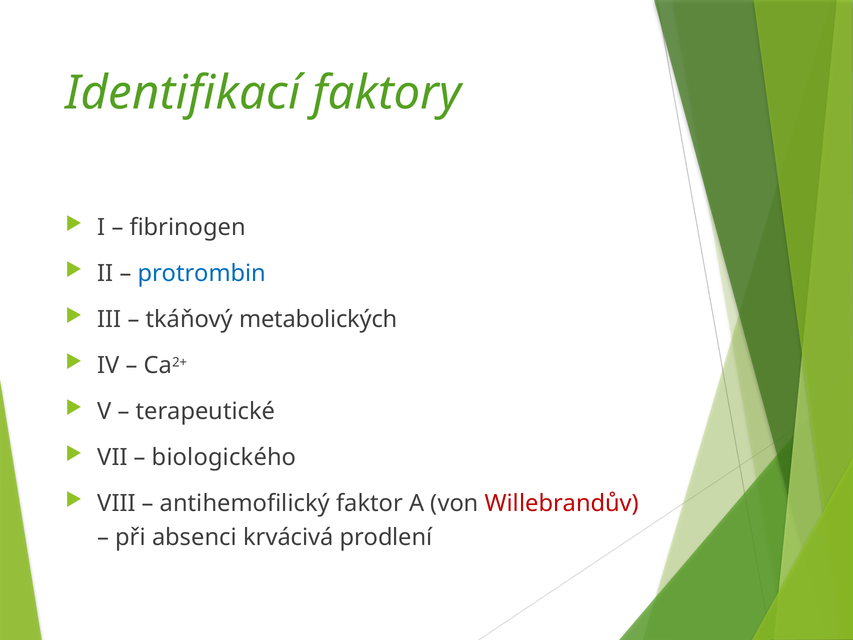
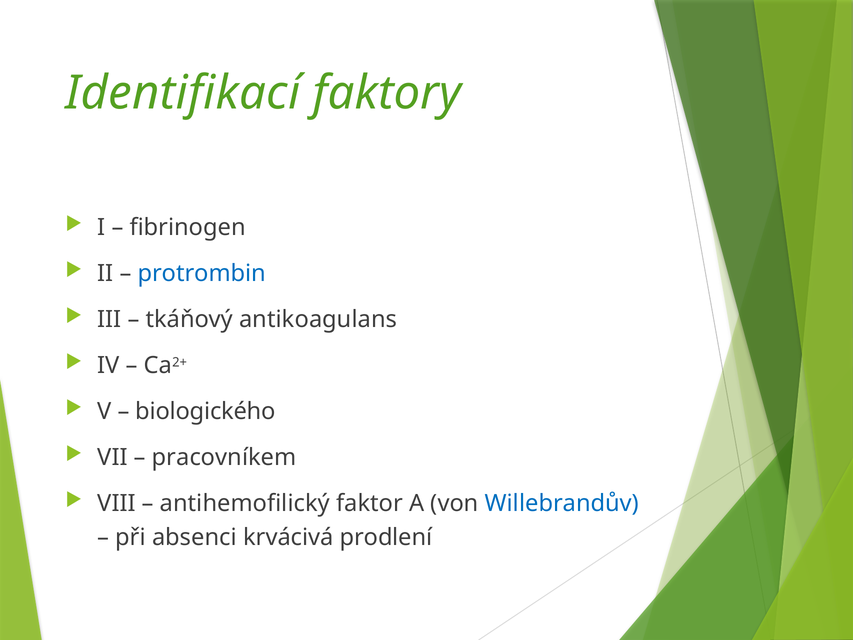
metabolických: metabolických -> antikoagulans
terapeutické: terapeutické -> biologického
biologického: biologického -> pracovníkem
Willebrandův colour: red -> blue
